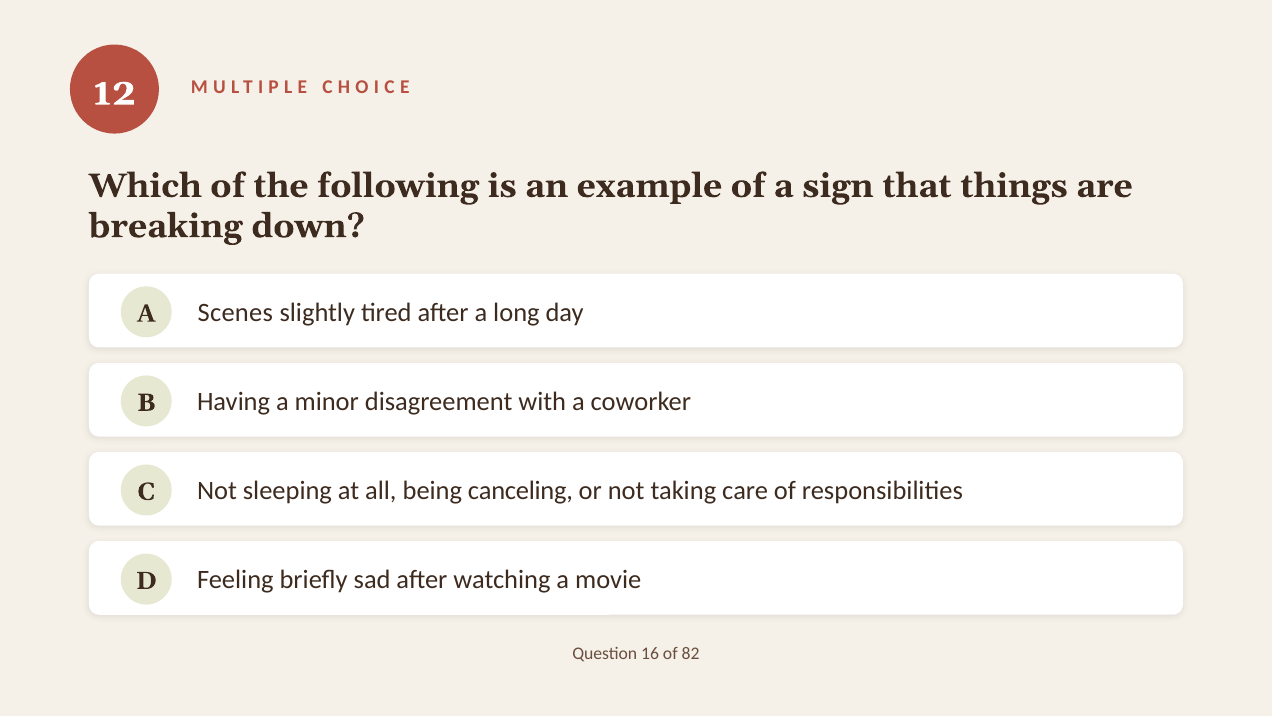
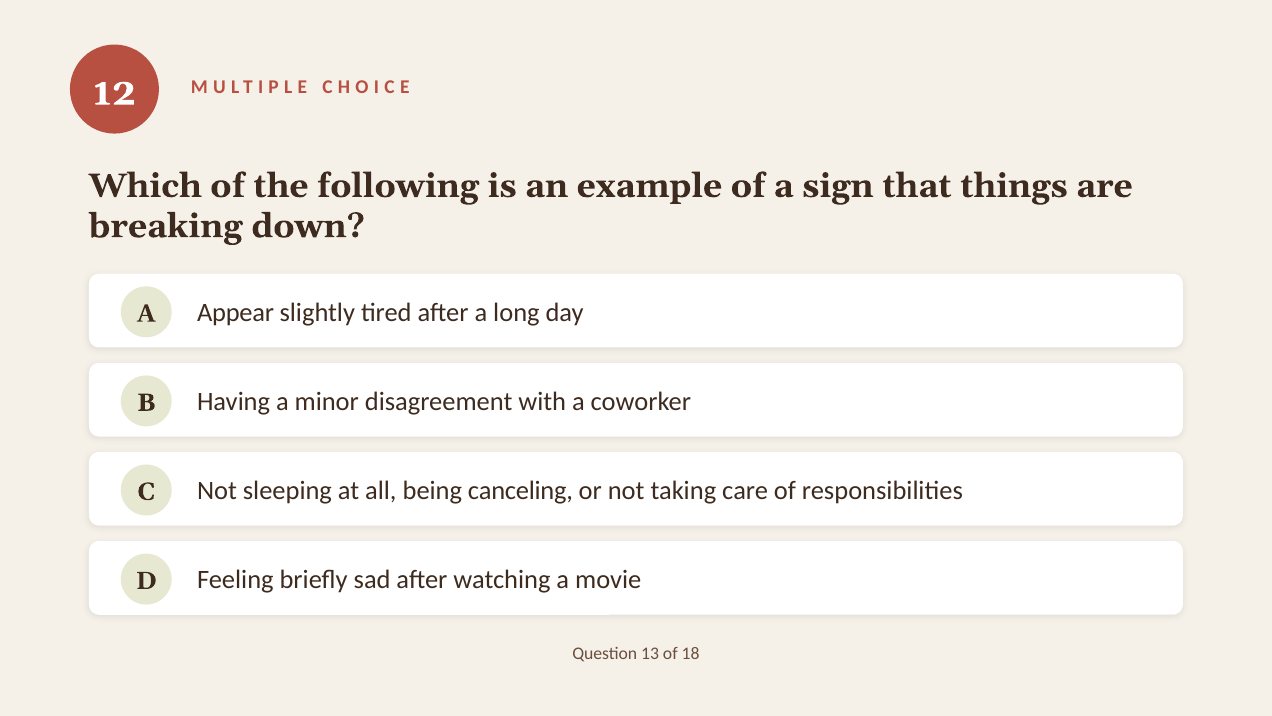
Scenes: Scenes -> Appear
16: 16 -> 13
82: 82 -> 18
